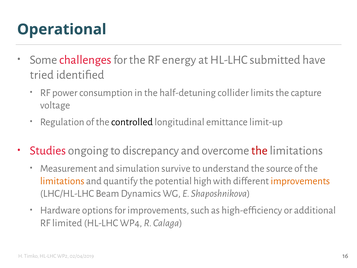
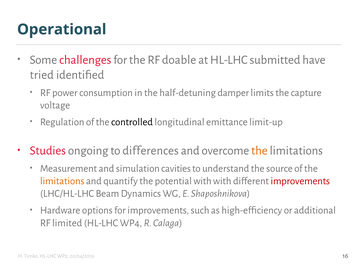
energy: energy -> doable
collider: collider -> damper
discrepancy: discrepancy -> differences
the at (259, 150) colour: red -> orange
survive: survive -> cavities
potential high: high -> with
improvements at (300, 181) colour: orange -> red
